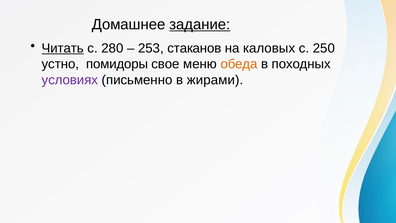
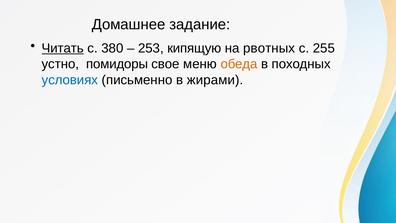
задание underline: present -> none
280: 280 -> 380
стаканов: стаканов -> кипящую
каловых: каловых -> рвотных
250: 250 -> 255
условиях colour: purple -> blue
